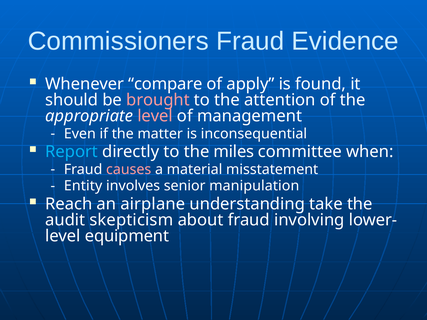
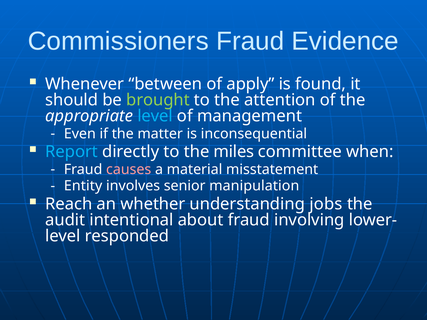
compare: compare -> between
brought colour: pink -> light green
level at (155, 116) colour: pink -> light blue
airplane: airplane -> whether
take: take -> jobs
skepticism: skepticism -> intentional
equipment: equipment -> responded
